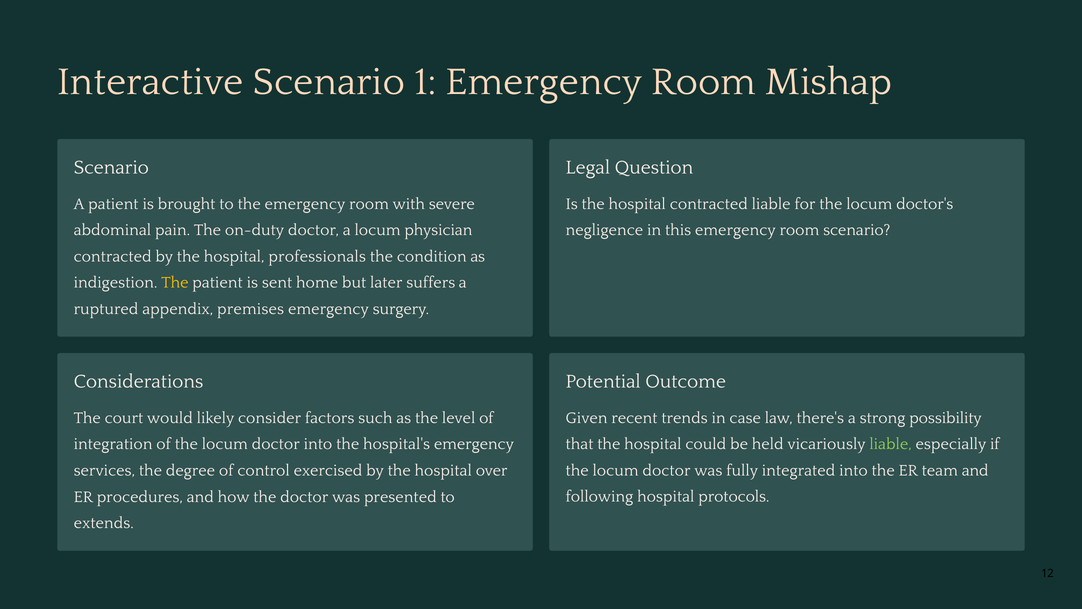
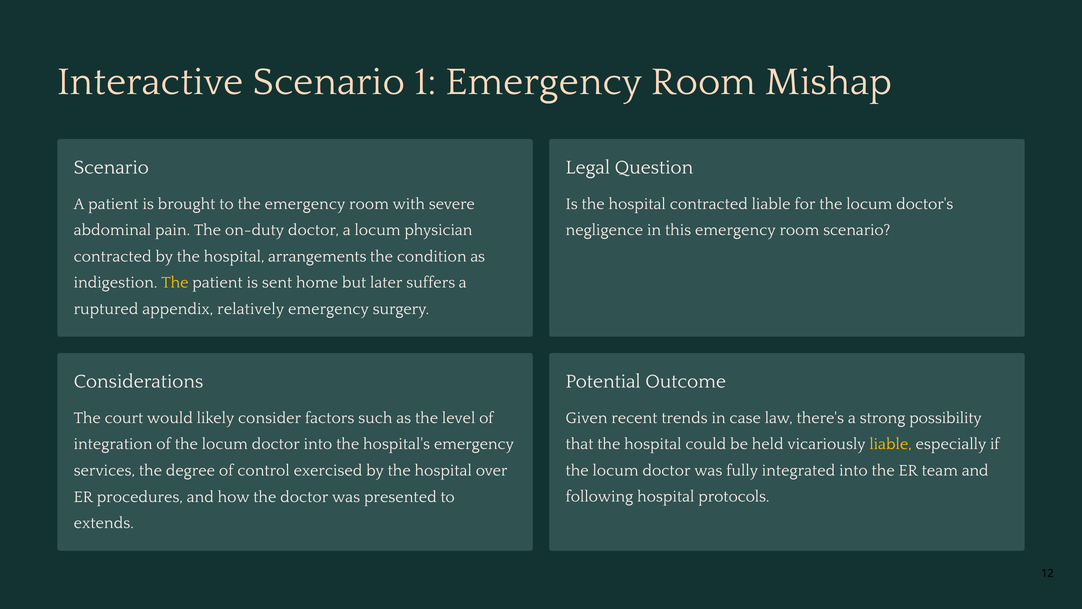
professionals: professionals -> arrangements
premises: premises -> relatively
liable at (891, 444) colour: light green -> yellow
